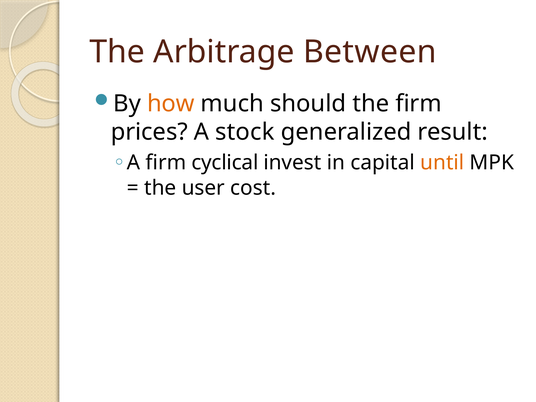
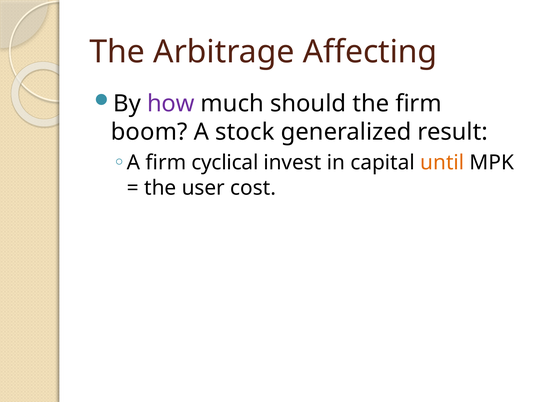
Between: Between -> Affecting
how colour: orange -> purple
prices: prices -> boom
